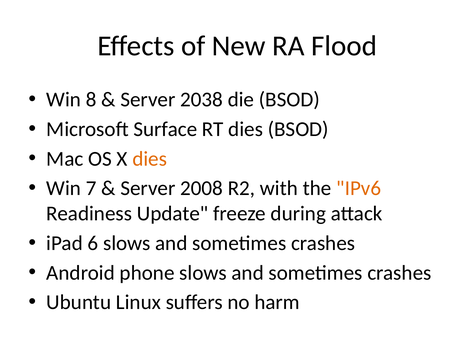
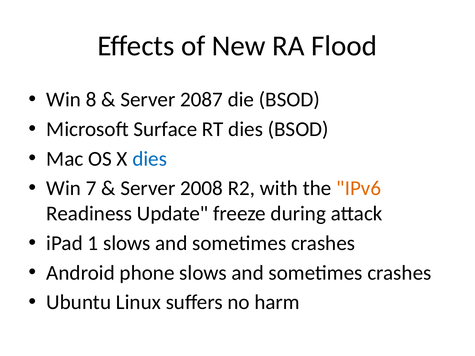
2038: 2038 -> 2087
dies at (150, 159) colour: orange -> blue
6: 6 -> 1
